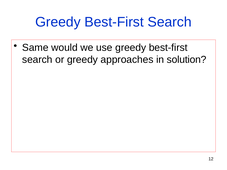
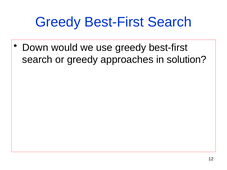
Same: Same -> Down
